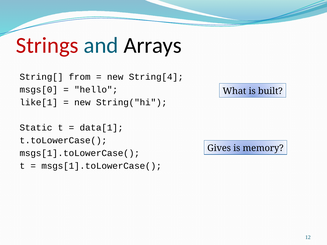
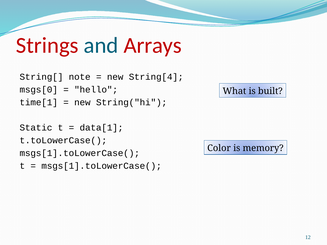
Arrays colour: black -> red
from: from -> note
like[1: like[1 -> time[1
Gives: Gives -> Color
